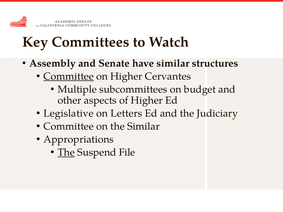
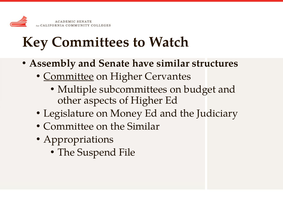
Legislative: Legislative -> Legislature
Letters: Letters -> Money
The at (66, 153) underline: present -> none
